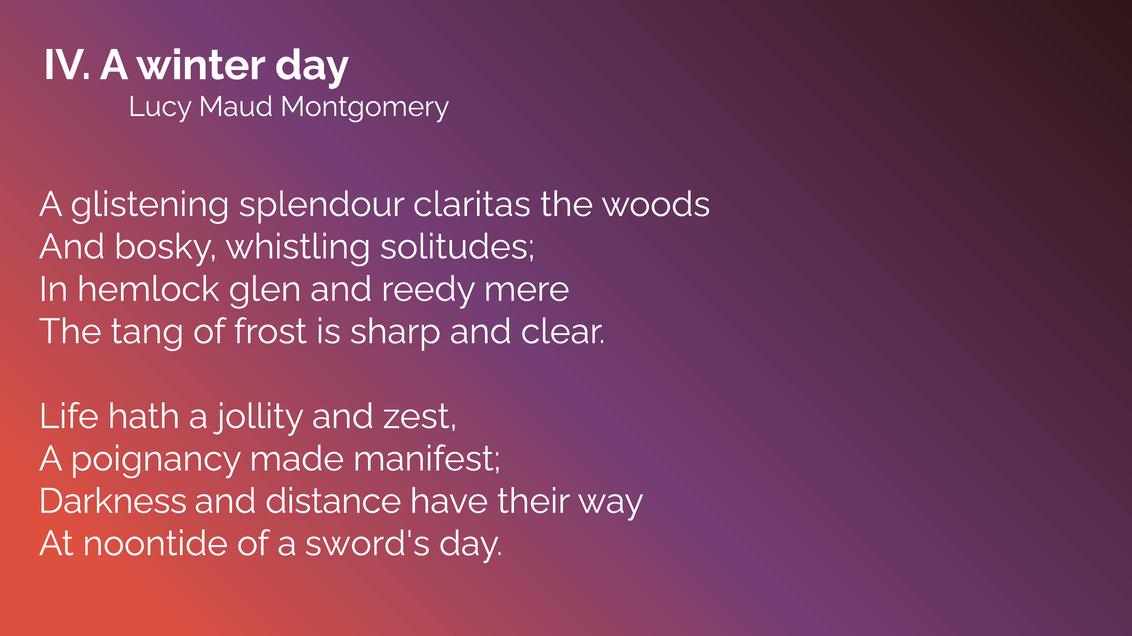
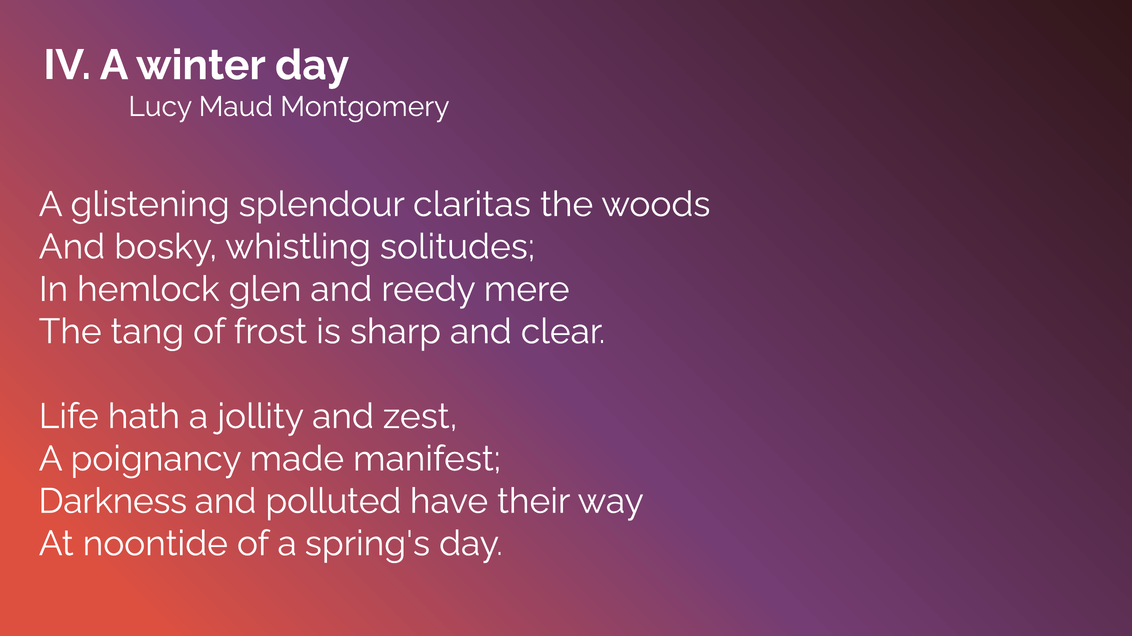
distance: distance -> polluted
sword's: sword's -> spring's
